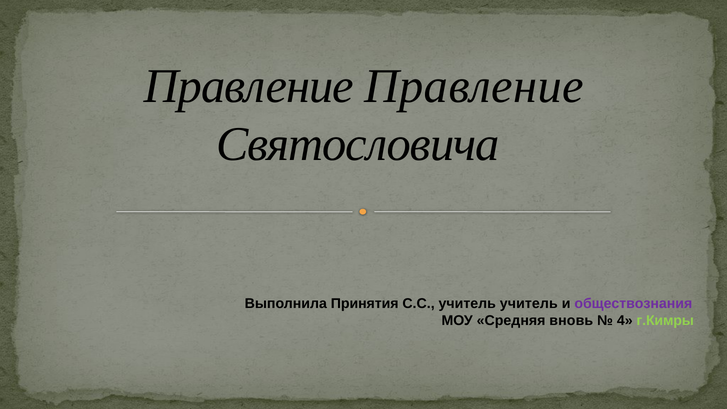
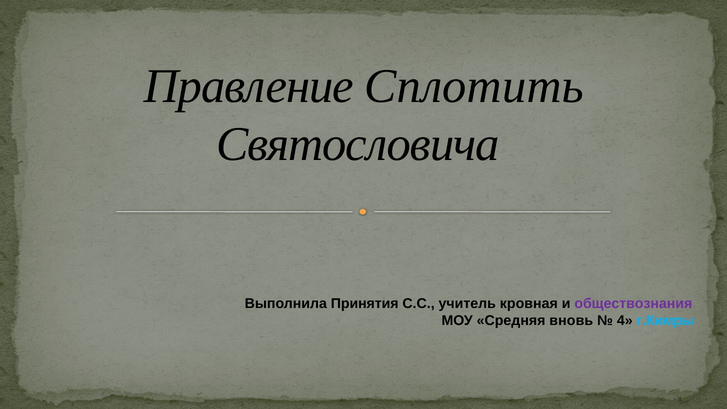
Правление Правление: Правление -> Сплотить
учитель учитель: учитель -> кровная
г.Кимры colour: light green -> light blue
